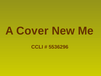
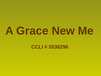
Cover: Cover -> Grace
